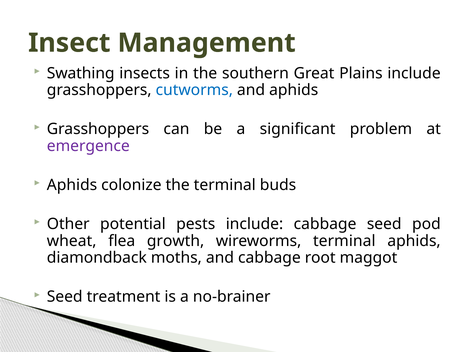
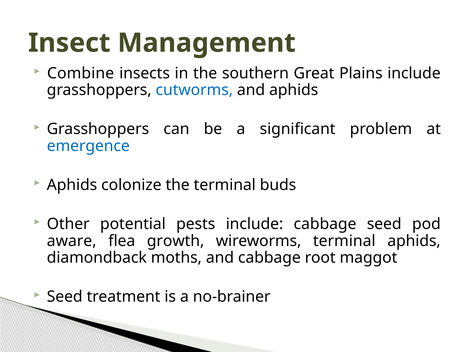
Swathing: Swathing -> Combine
emergence colour: purple -> blue
wheat: wheat -> aware
